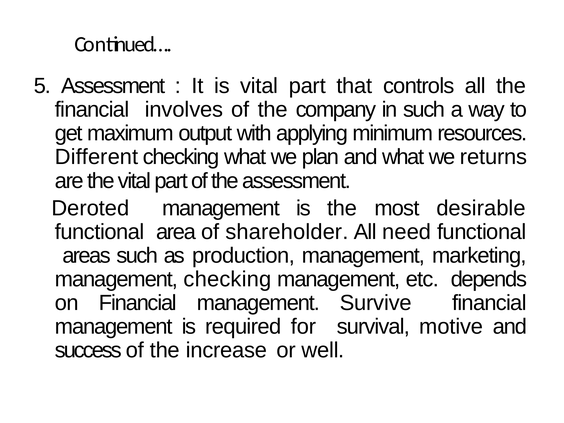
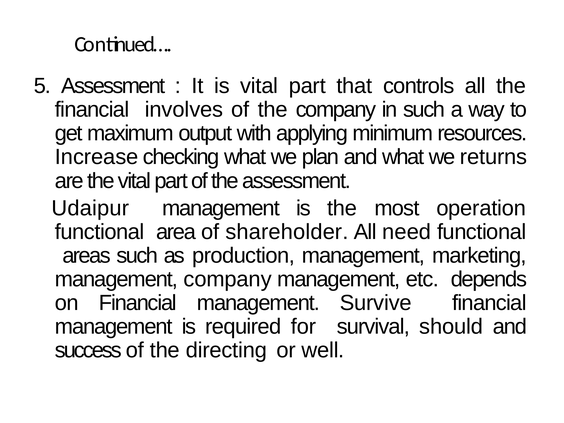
Different: Different -> Increase
Deroted: Deroted -> Udaipur
desirable: desirable -> operation
management checking: checking -> company
motive: motive -> should
increase: increase -> directing
